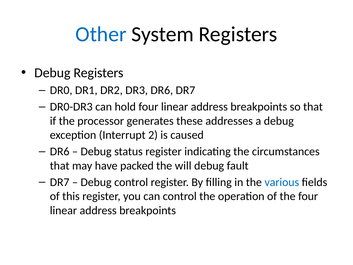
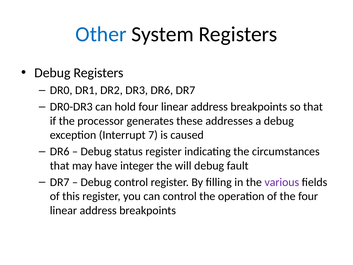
2: 2 -> 7
packed: packed -> integer
various colour: blue -> purple
